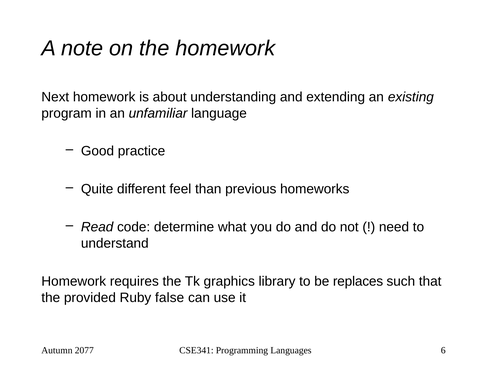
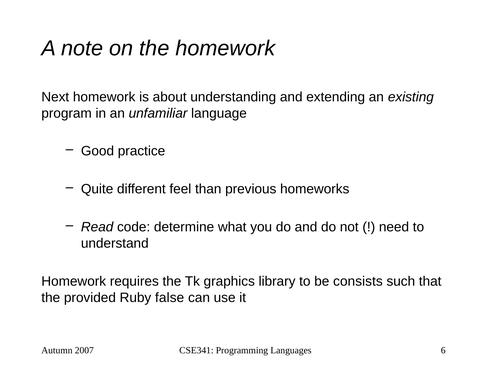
replaces: replaces -> consists
2077: 2077 -> 2007
